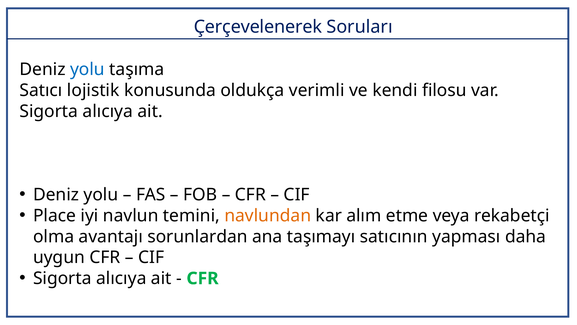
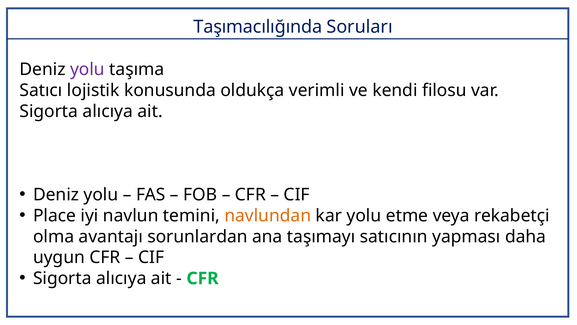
Çerçevelenerek: Çerçevelenerek -> Taşımacılığında
yolu at (87, 69) colour: blue -> purple
kar alım: alım -> yolu
